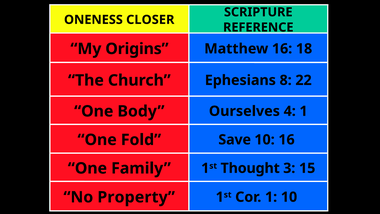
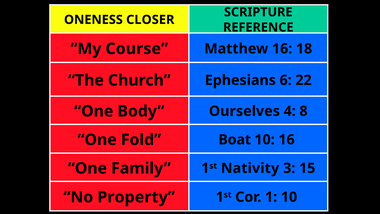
Origins: Origins -> Course
8: 8 -> 6
4 1: 1 -> 8
Save: Save -> Boat
Thought: Thought -> Nativity
